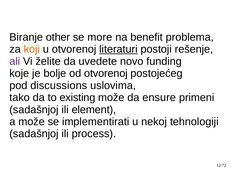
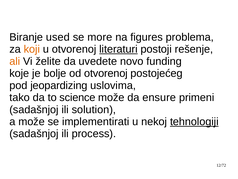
other: other -> used
benefit: benefit -> figures
ali colour: purple -> orange
discussions: discussions -> jeopardizing
existing: existing -> science
element: element -> solution
tehnologiji underline: none -> present
